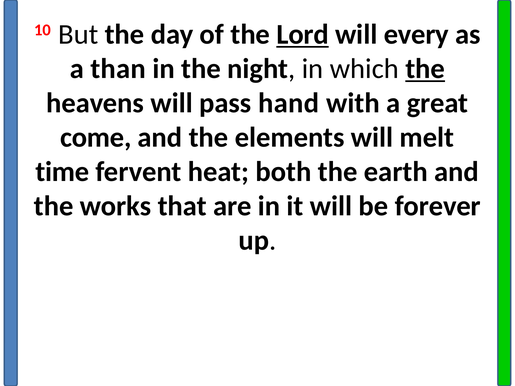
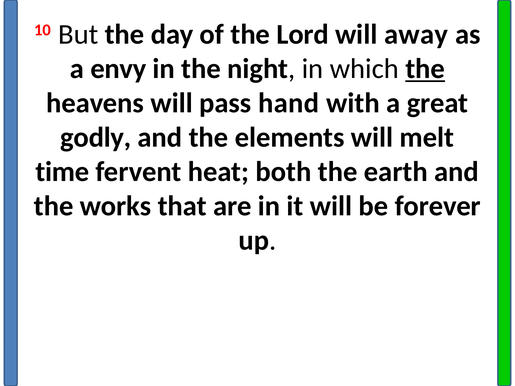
Lord underline: present -> none
every: every -> away
than: than -> envy
come: come -> godly
